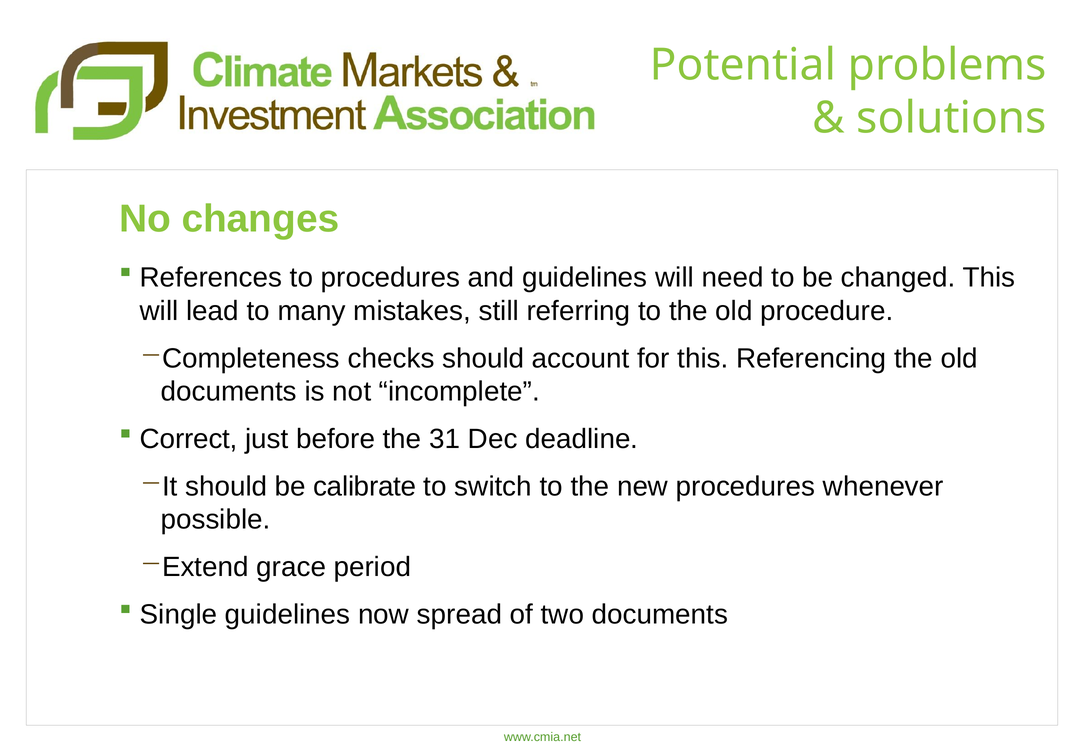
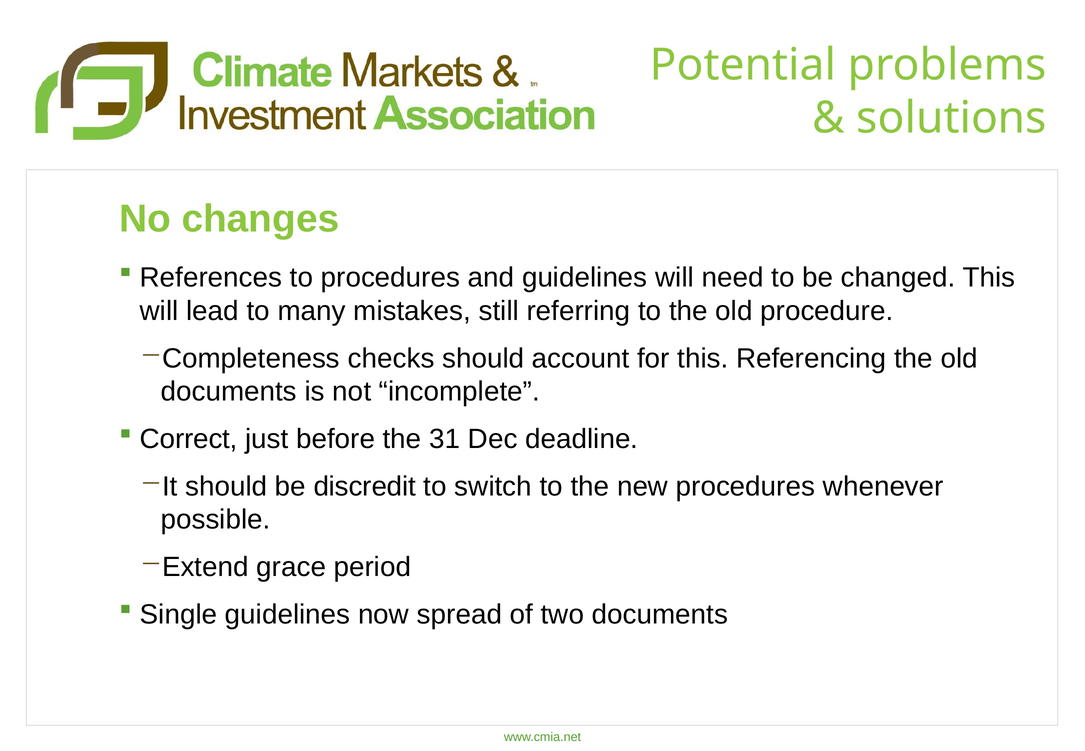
calibrate: calibrate -> discredit
